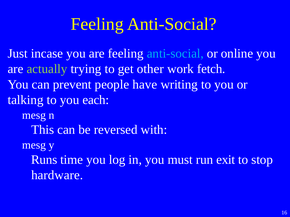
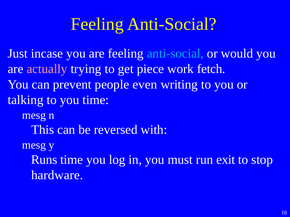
online: online -> would
actually colour: light green -> pink
other: other -> piece
have: have -> even
you each: each -> time
